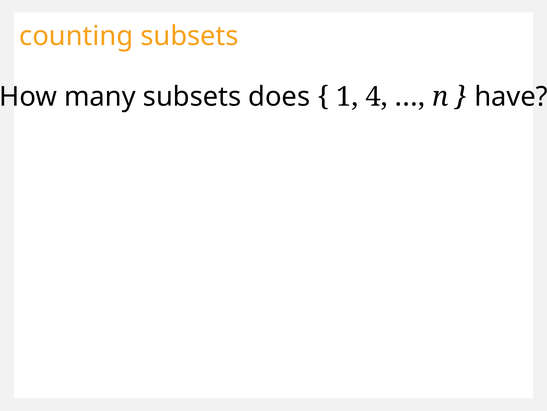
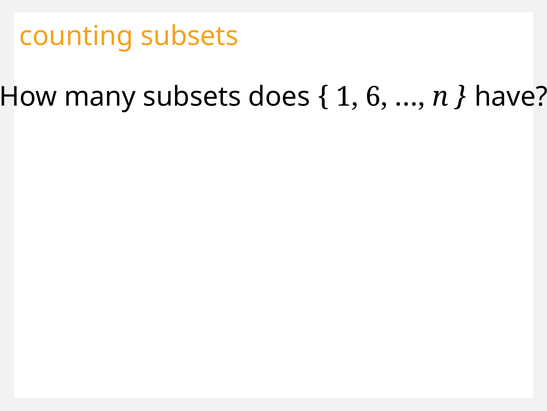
4: 4 -> 6
